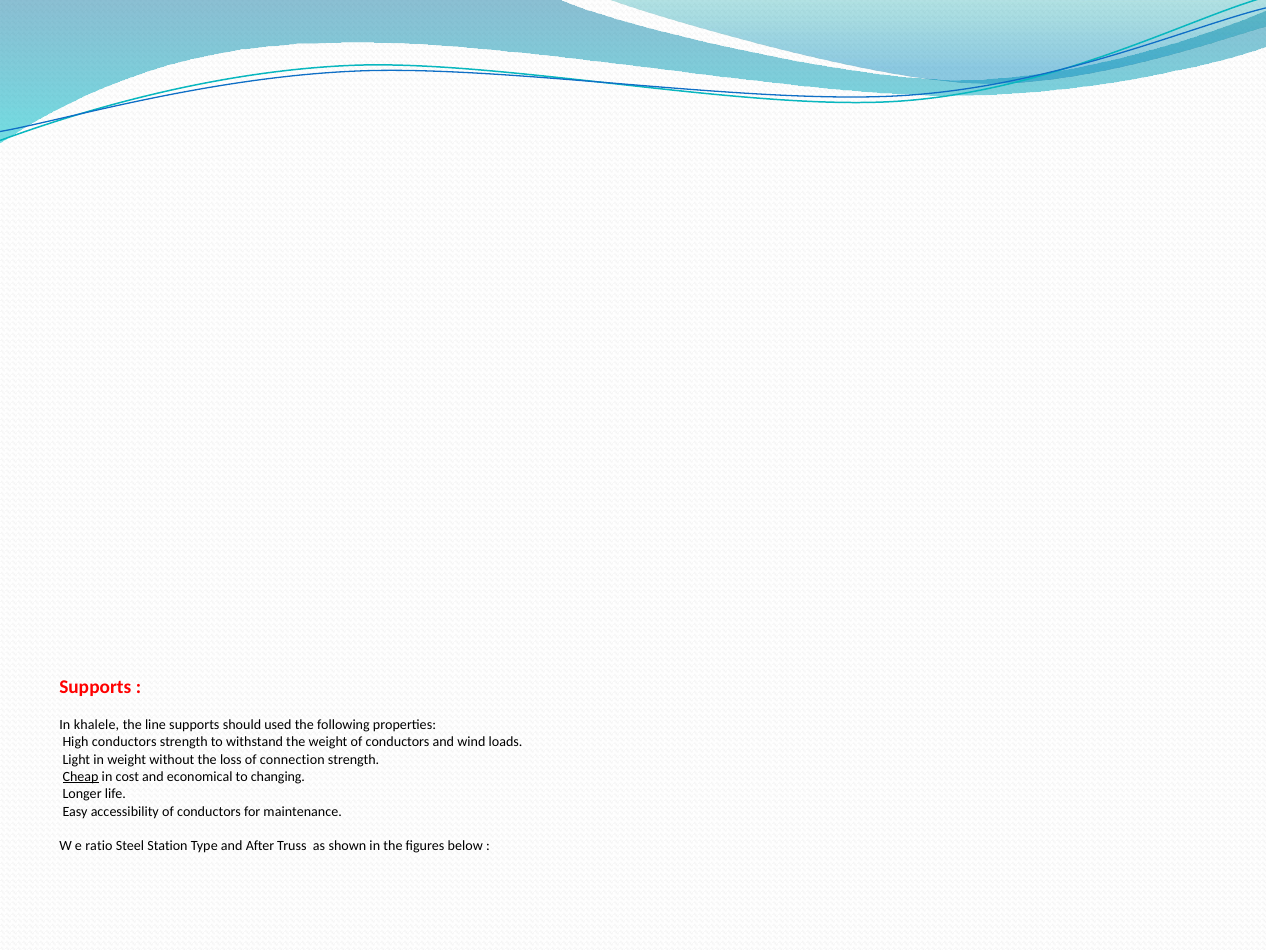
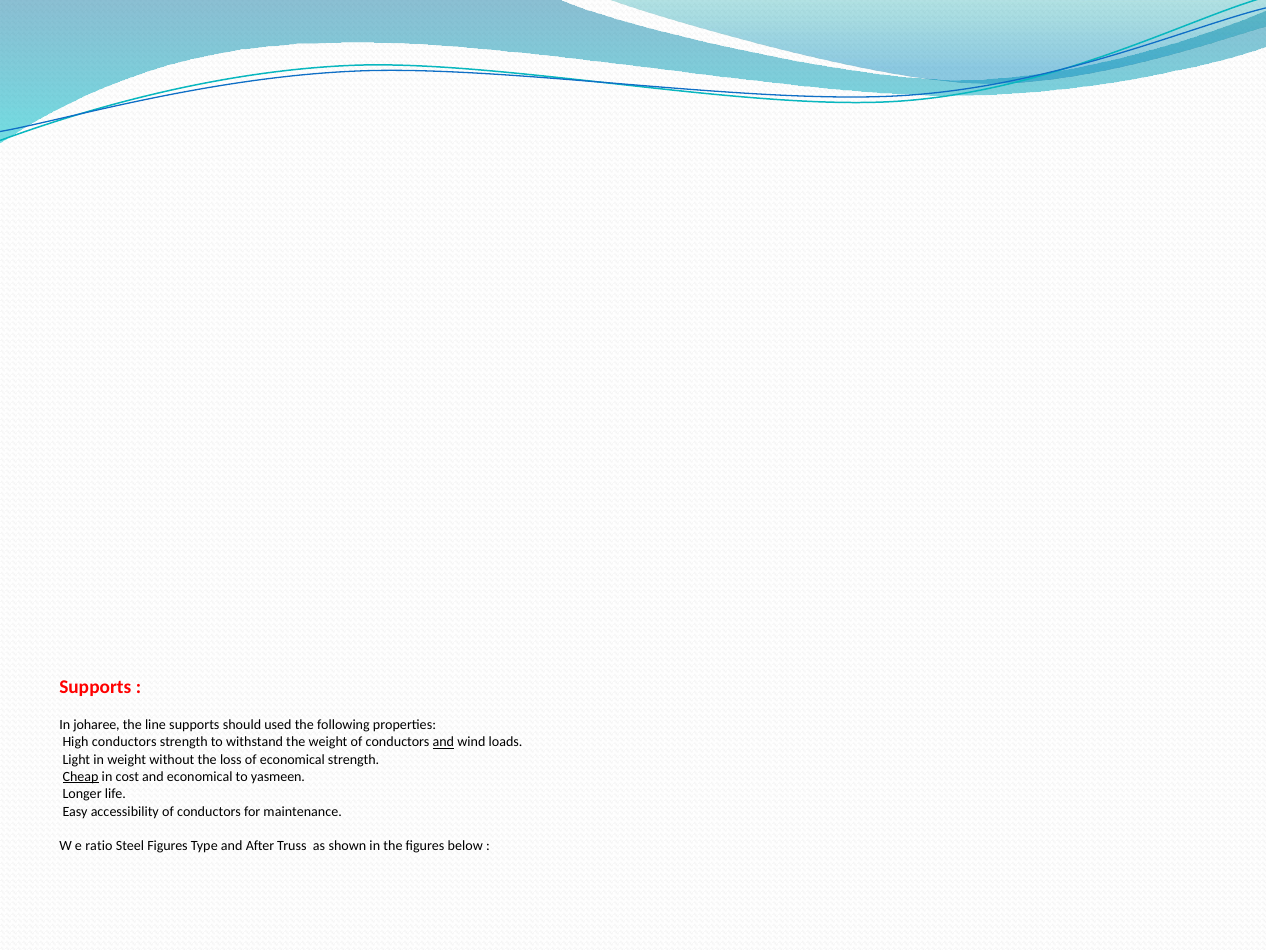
khalele: khalele -> joharee
and at (443, 742) underline: none -> present
of connection: connection -> economical
changing: changing -> yasmeen
Steel Station: Station -> Figures
